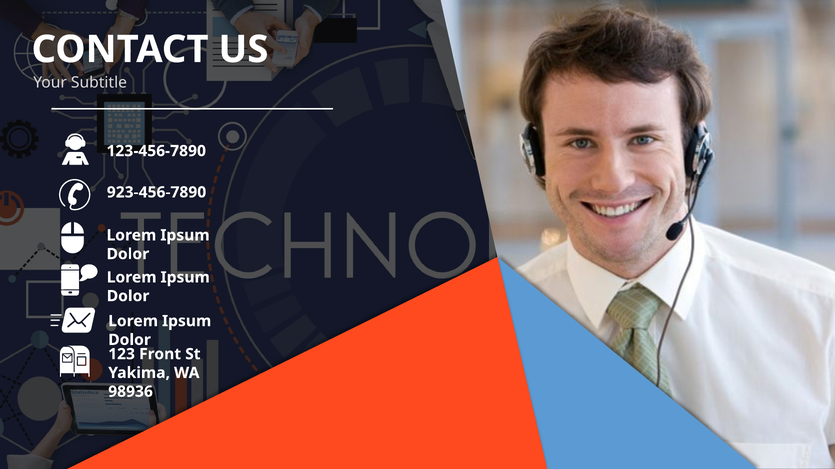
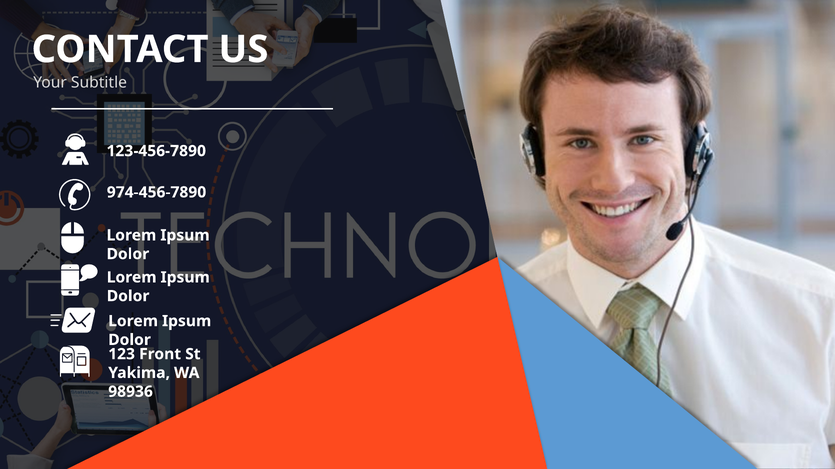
923-456-7890: 923-456-7890 -> 974-456-7890
